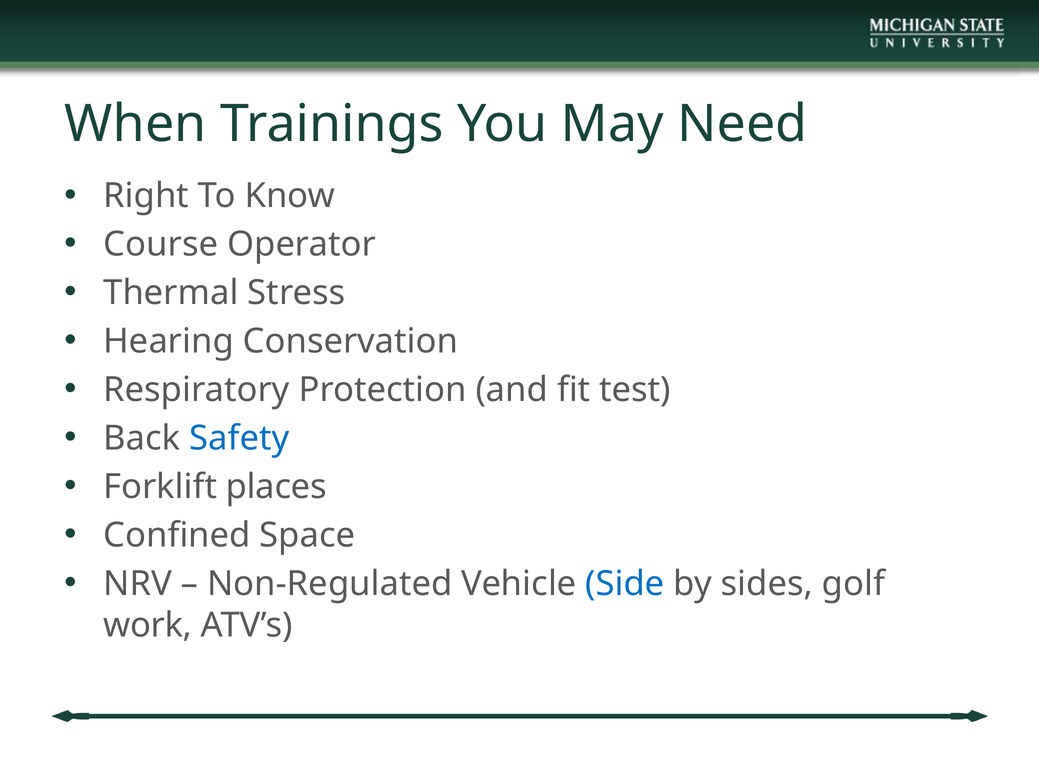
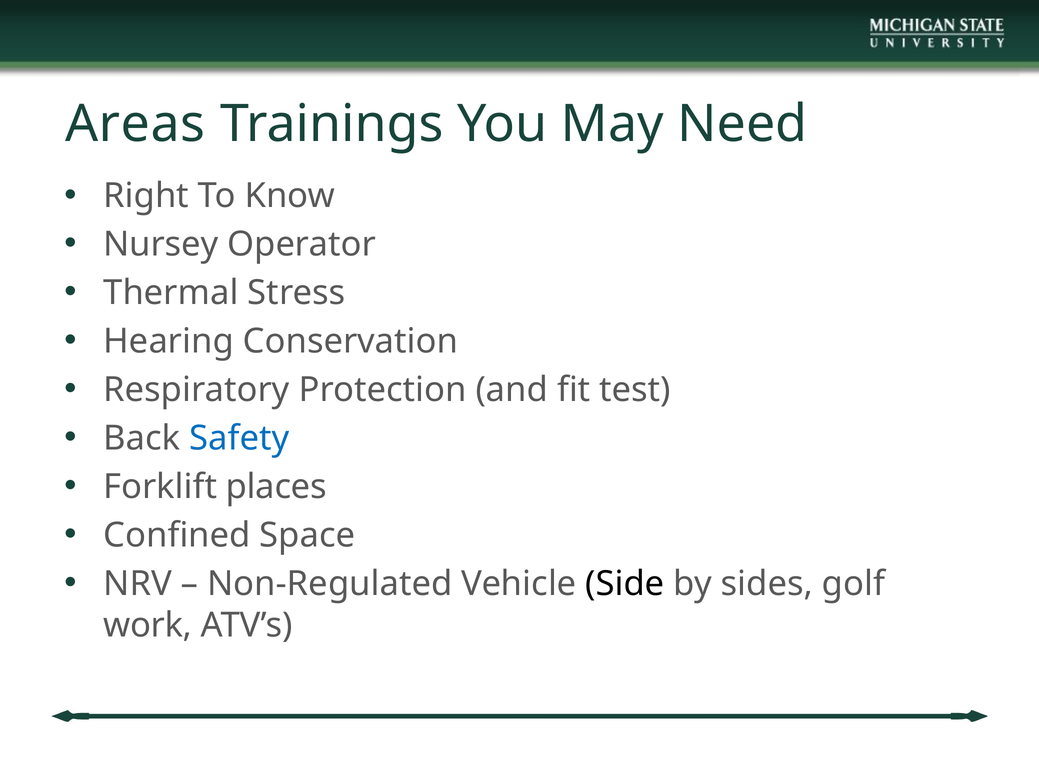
When: When -> Areas
Course: Course -> Nursey
Side colour: blue -> black
